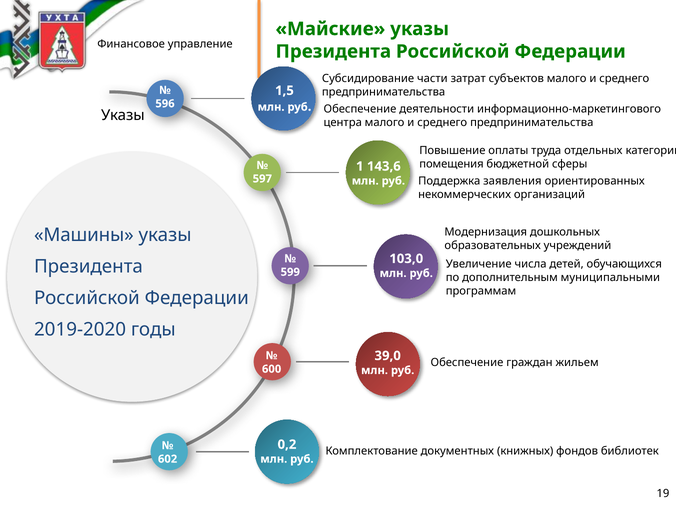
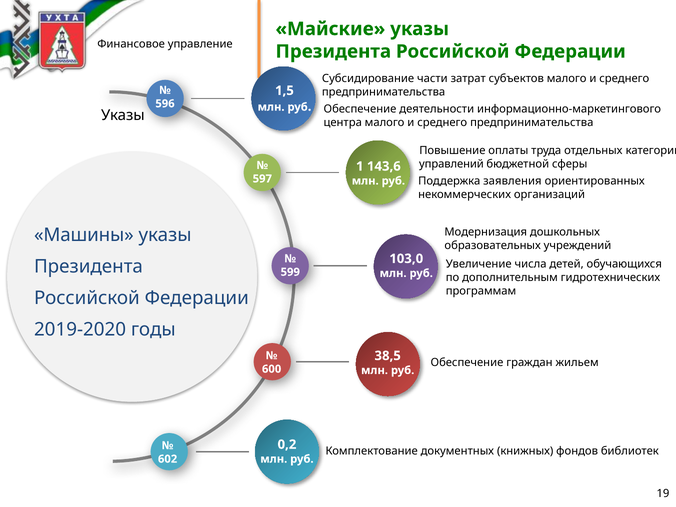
помещения: помещения -> управлений
муниципальными: муниципальными -> гидротехнических
39,0: 39,0 -> 38,5
